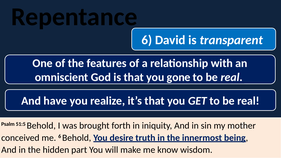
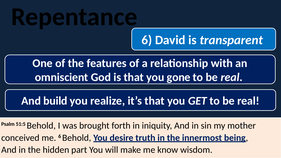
have: have -> build
